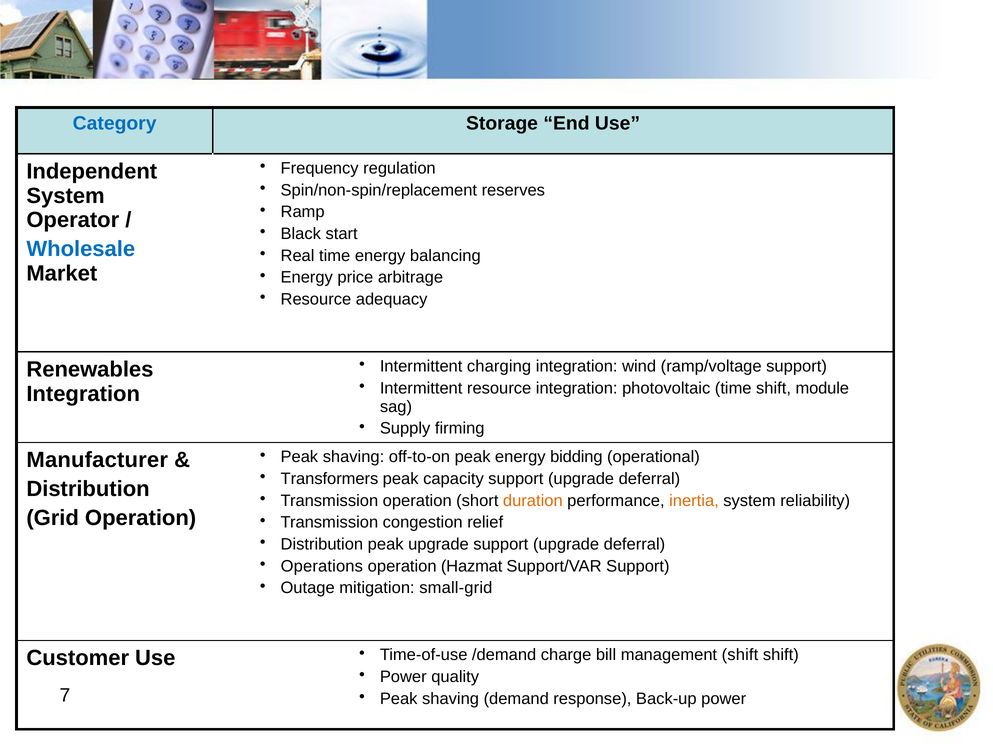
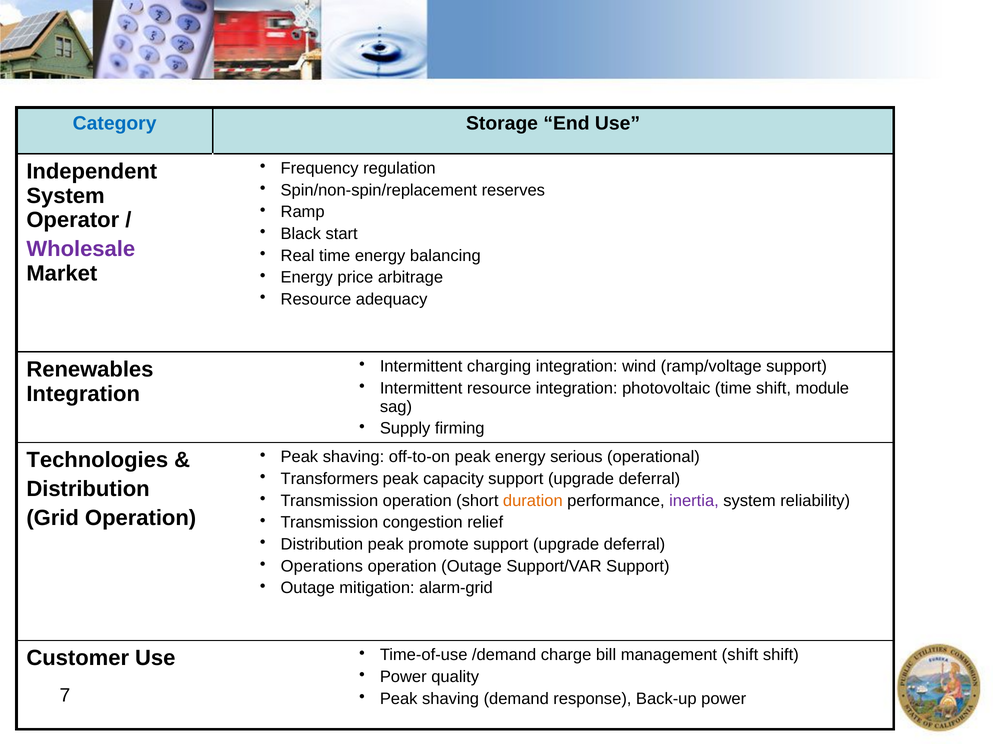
Wholesale colour: blue -> purple
bidding: bidding -> serious
Manufacturer: Manufacturer -> Technologies
inertia colour: orange -> purple
peak upgrade: upgrade -> promote
operation Hazmat: Hazmat -> Outage
small-grid: small-grid -> alarm-grid
